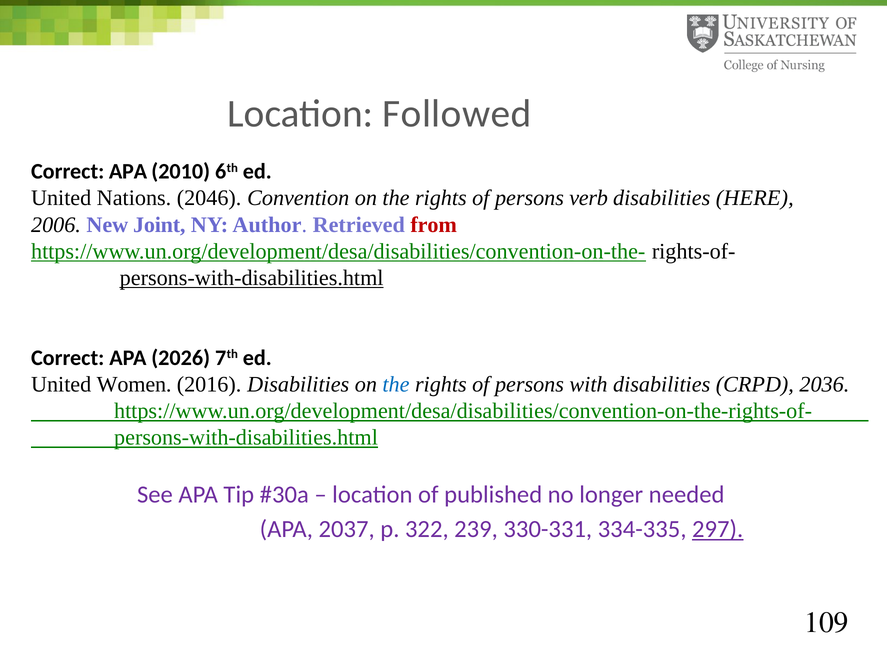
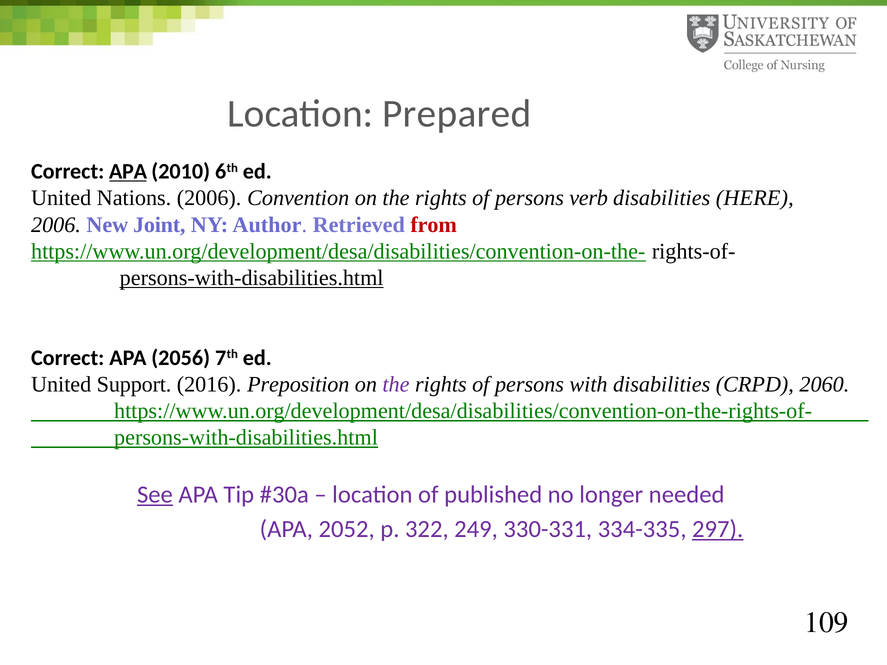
Followed: Followed -> Prepared
APA at (128, 172) underline: none -> present
Nations 2046: 2046 -> 2006
2026: 2026 -> 2056
Women: Women -> Support
2016 Disabilities: Disabilities -> Preposition
the at (396, 384) colour: blue -> purple
2036: 2036 -> 2060
See underline: none -> present
2037: 2037 -> 2052
239: 239 -> 249
